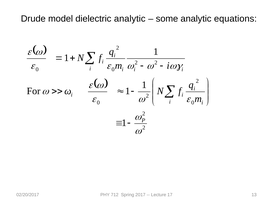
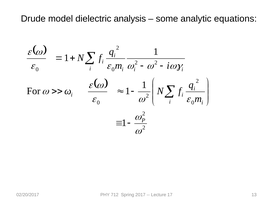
dielectric analytic: analytic -> analysis
